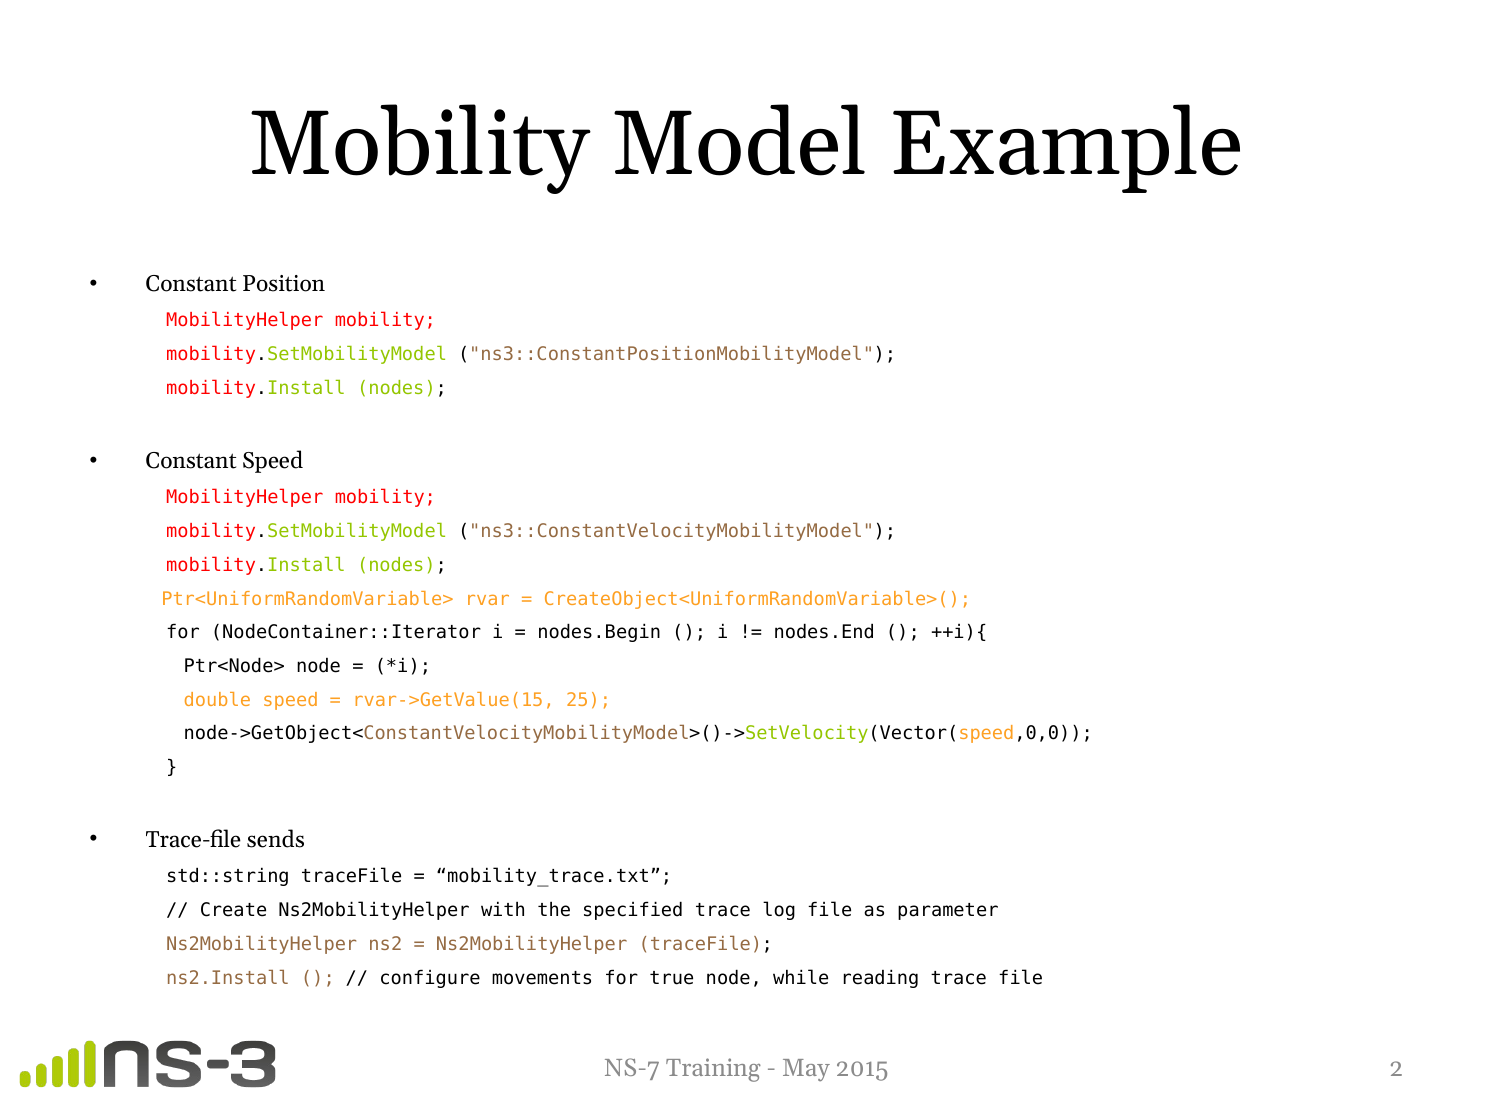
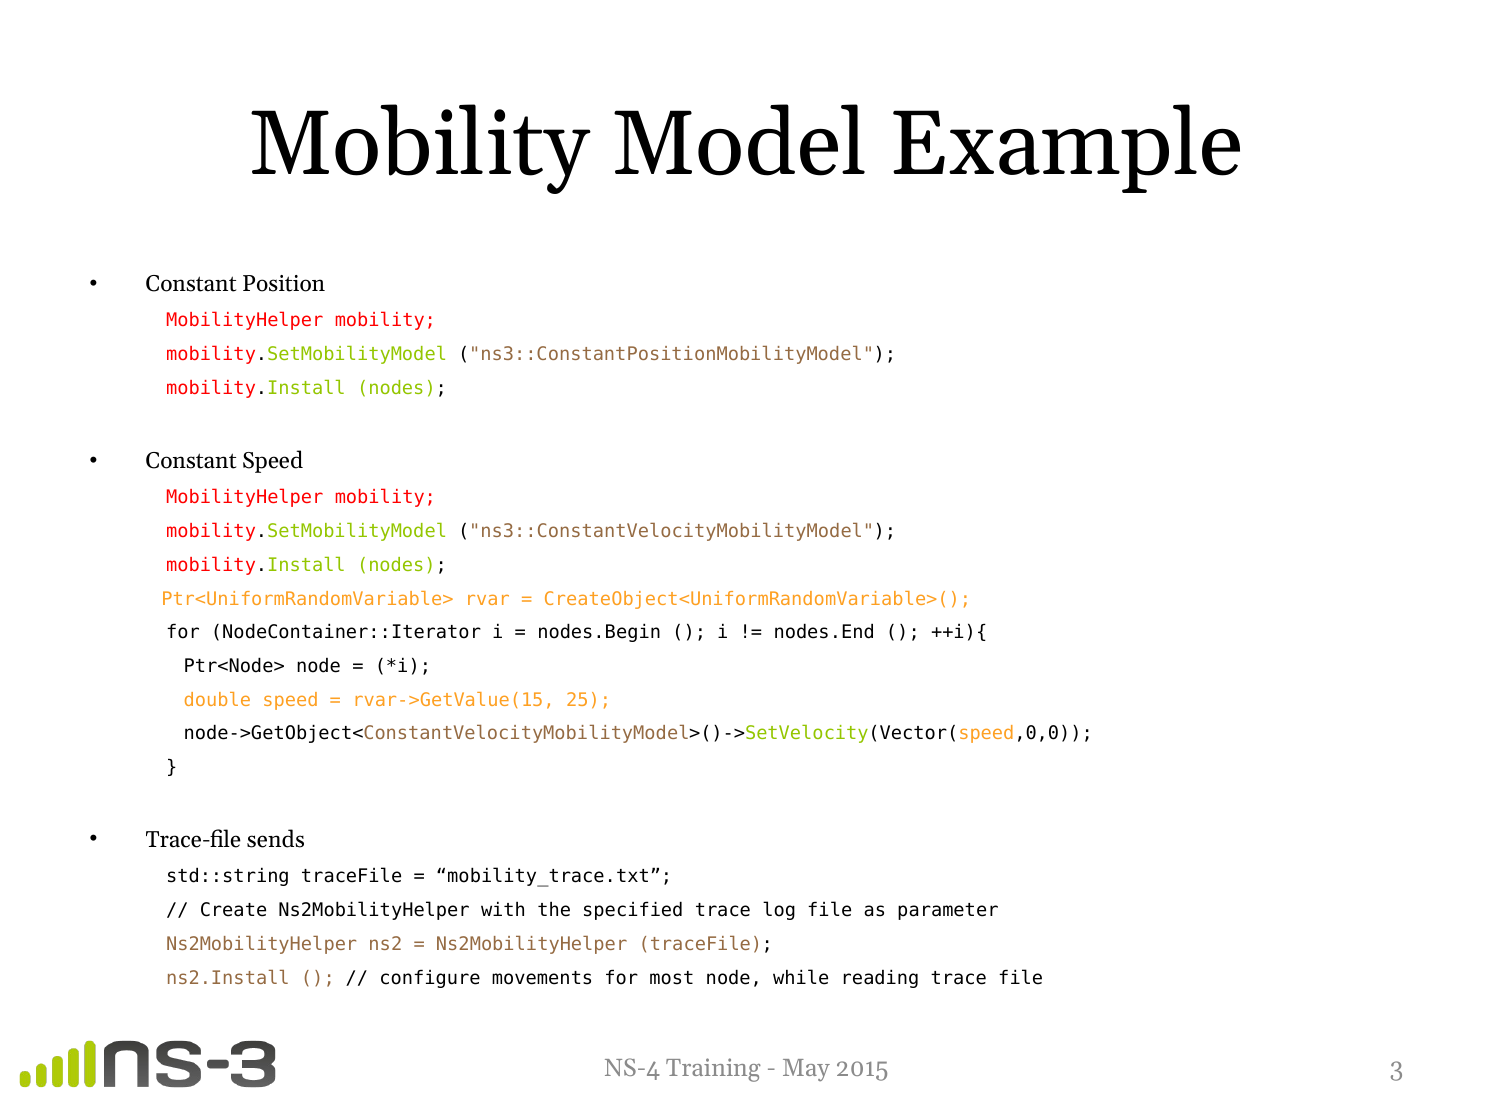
true: true -> most
NS-7: NS-7 -> NS-4
2: 2 -> 3
